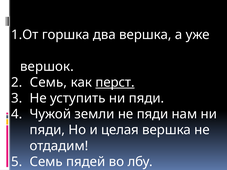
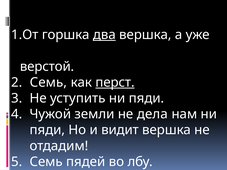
два underline: none -> present
вершок: вершок -> верстой
не пяди: пяди -> дела
целая: целая -> видит
